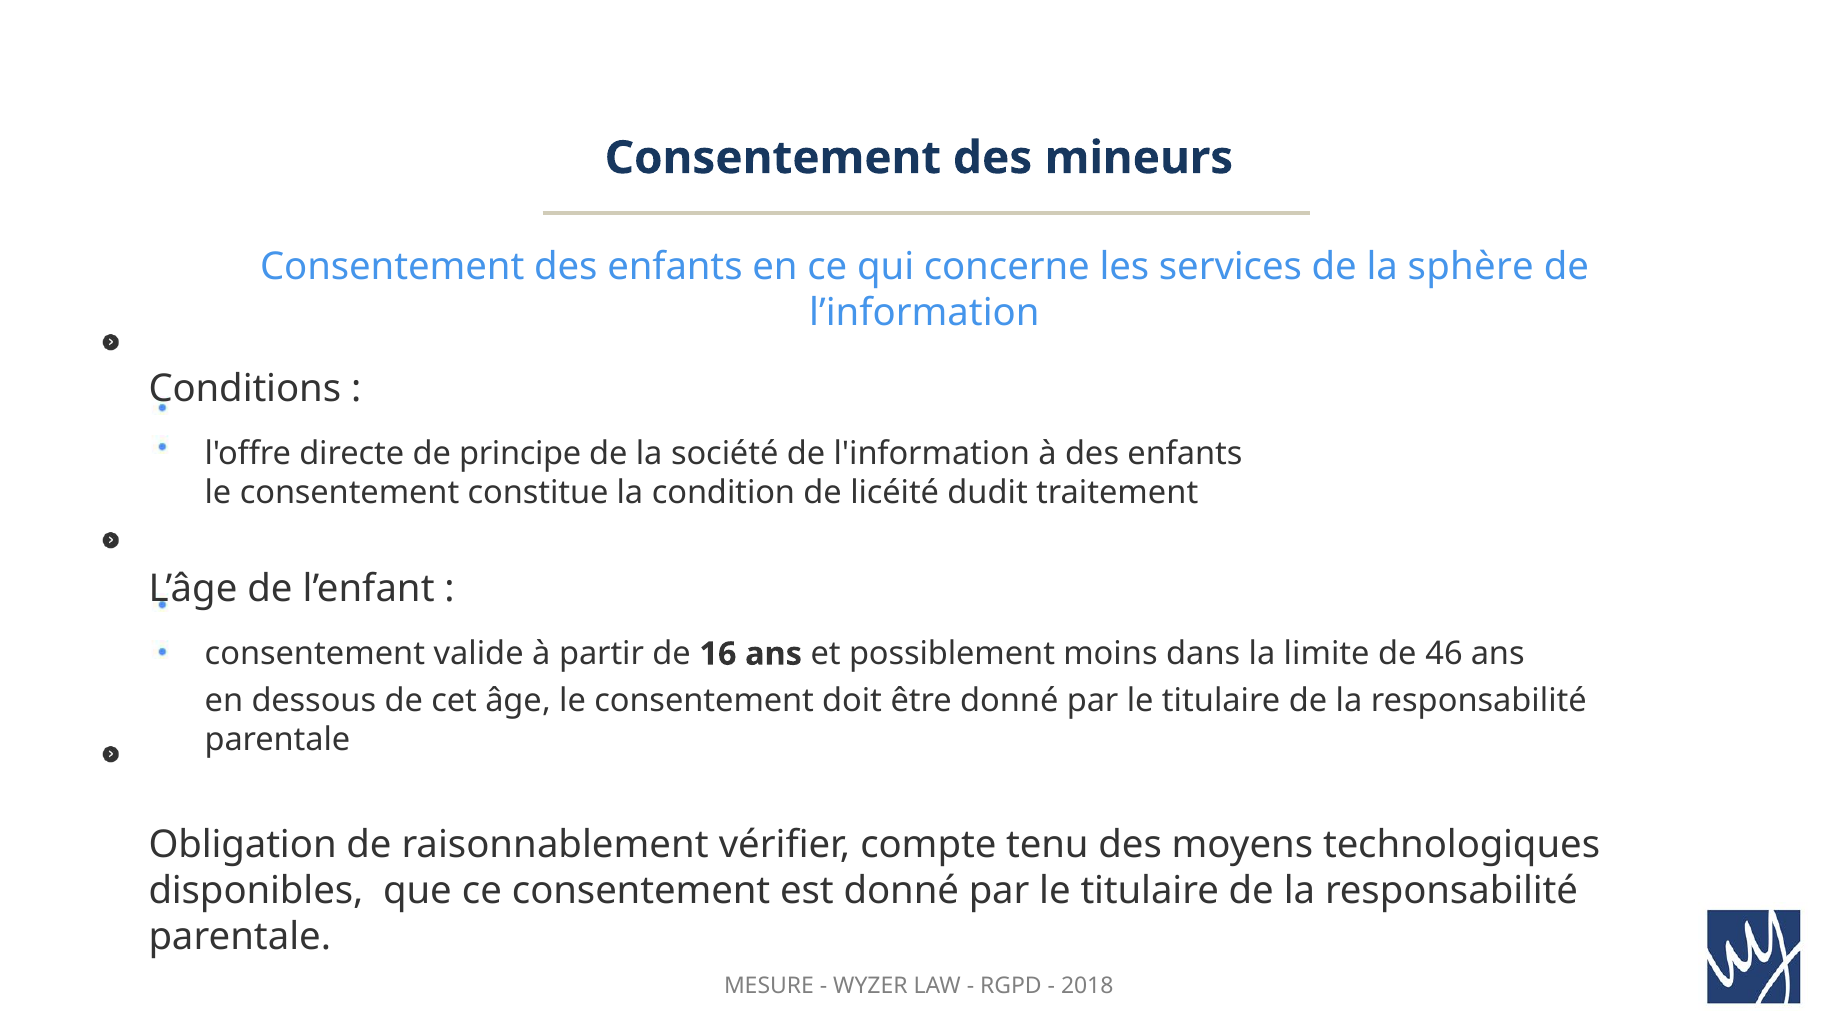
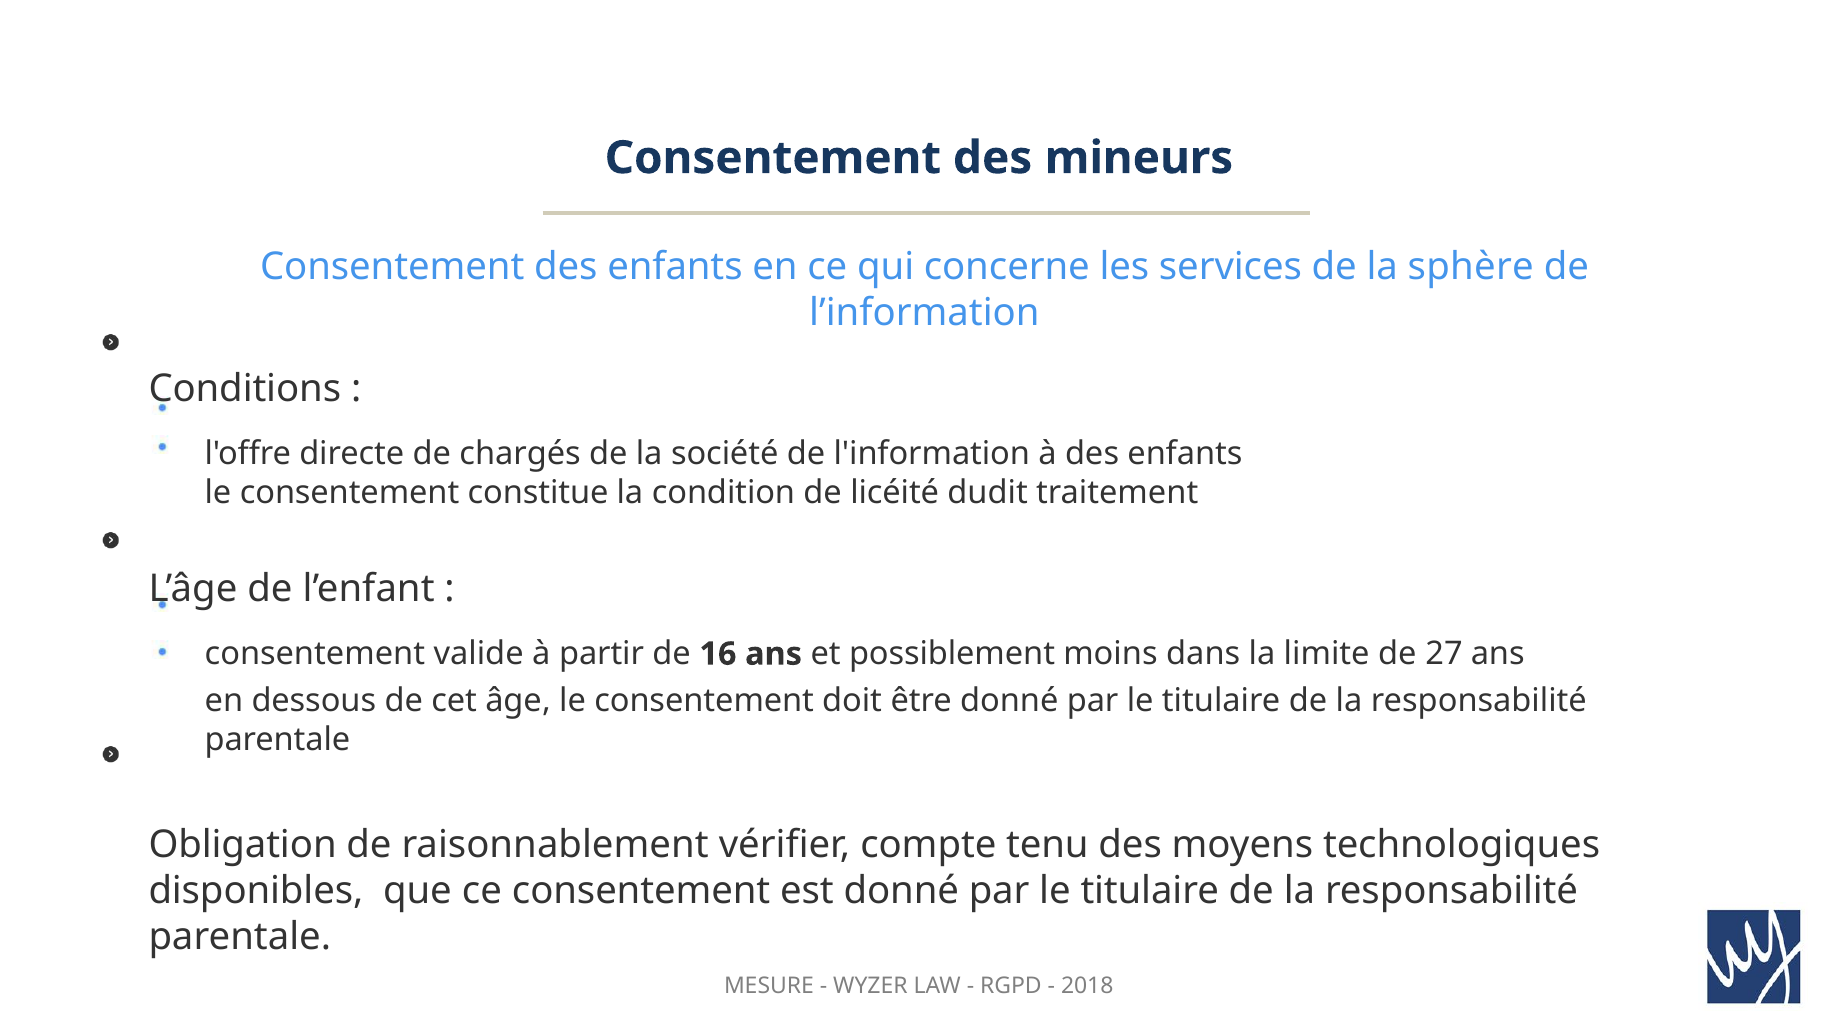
principe: principe -> chargés
46: 46 -> 27
